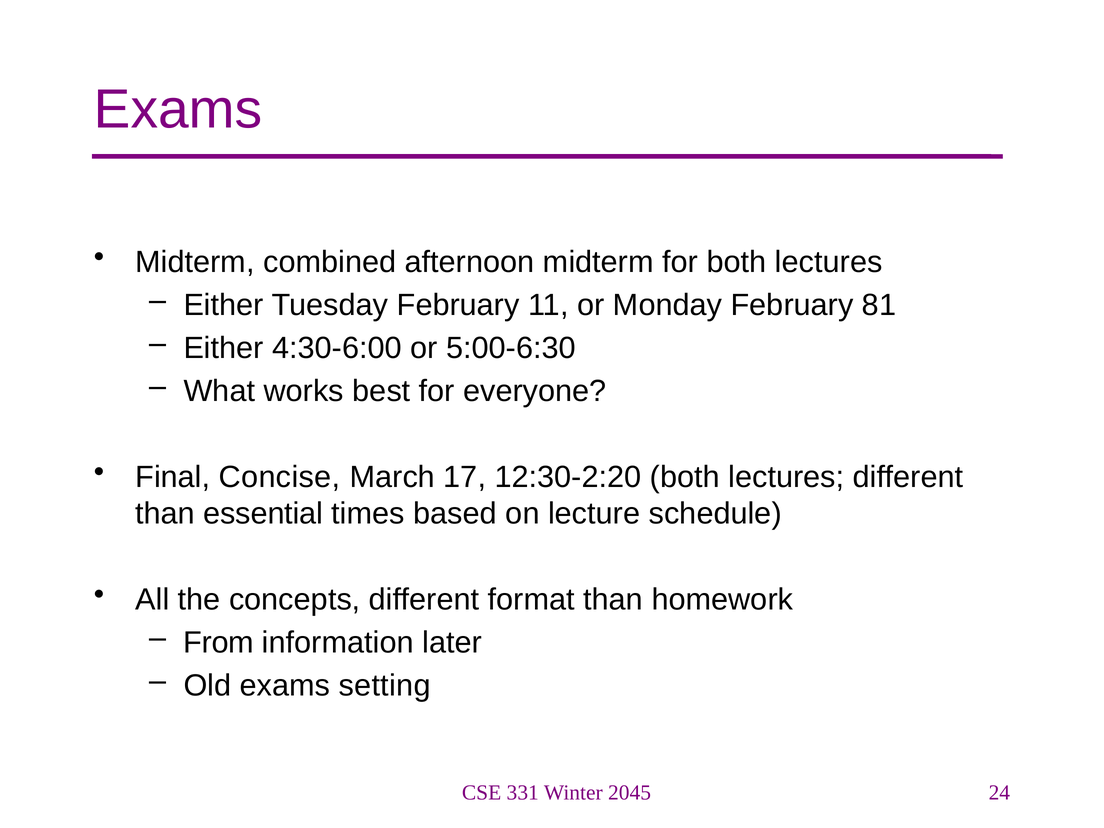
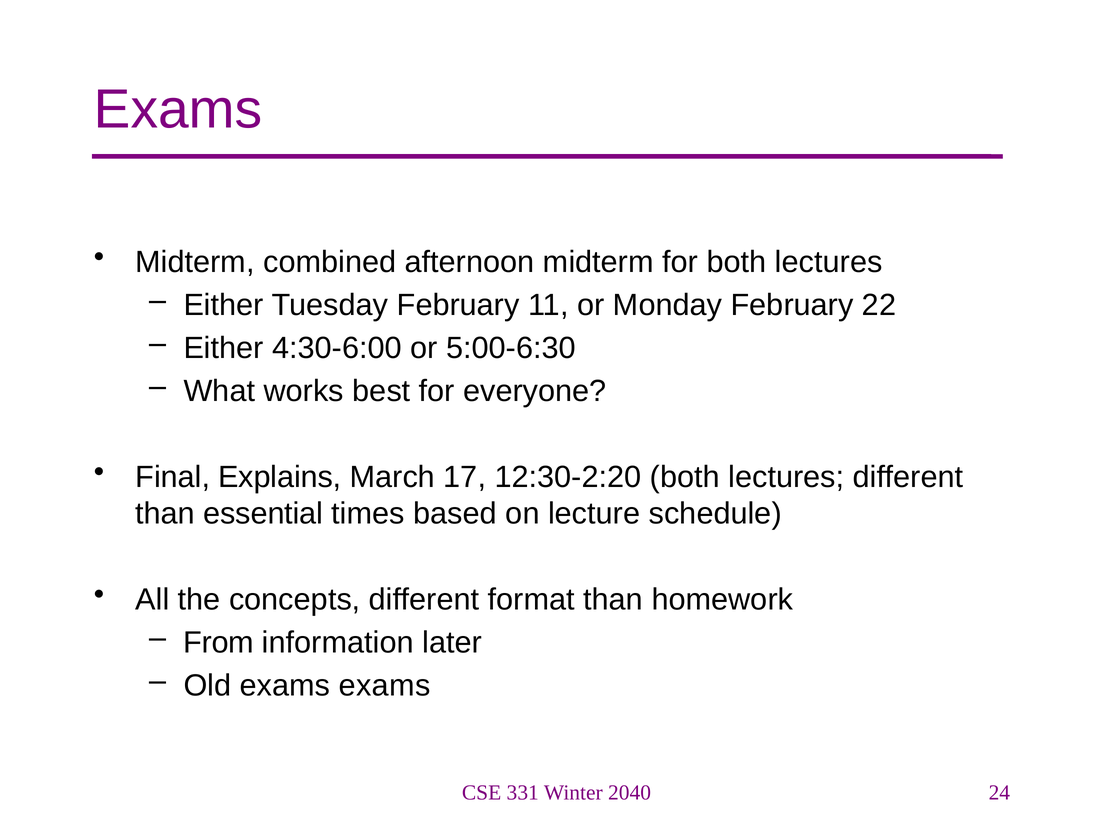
81: 81 -> 22
Concise: Concise -> Explains
exams setting: setting -> exams
2045: 2045 -> 2040
